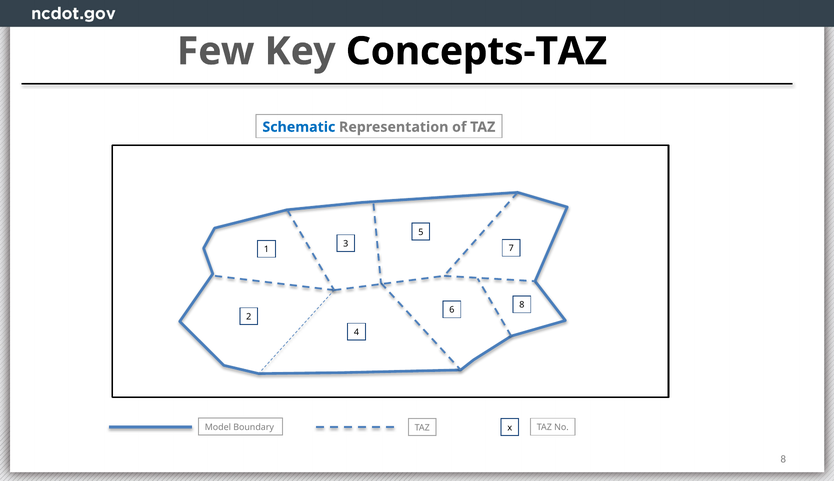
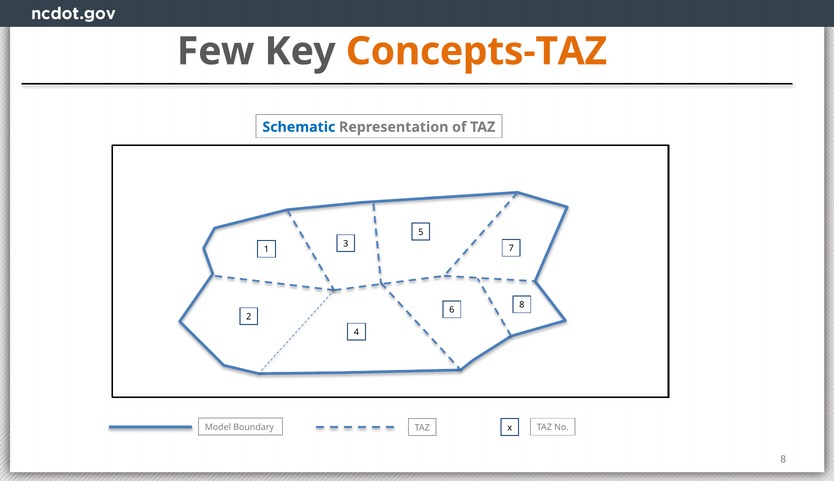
Concepts-TAZ colour: black -> orange
